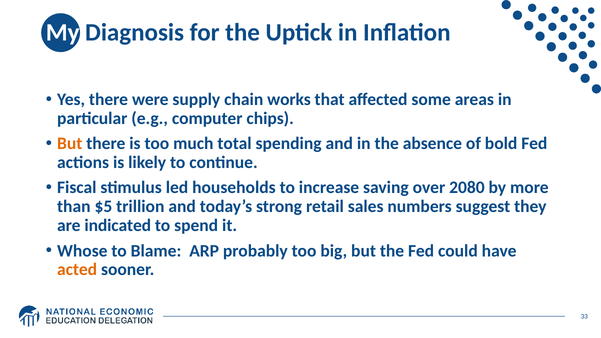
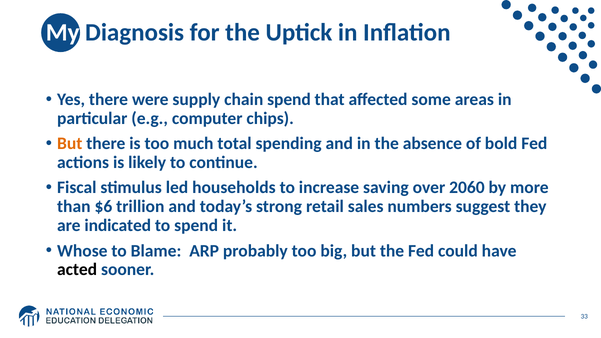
chain works: works -> spend
2080: 2080 -> 2060
$5: $5 -> $6
acted colour: orange -> black
